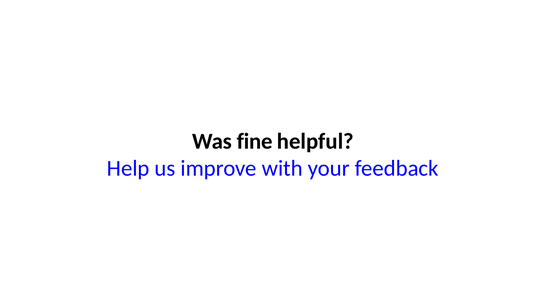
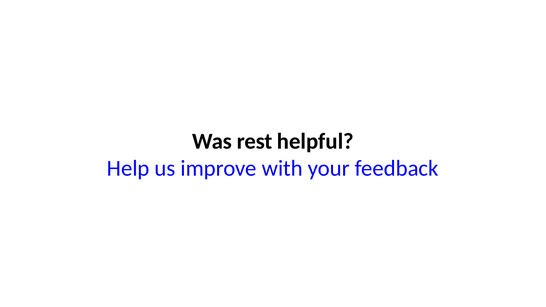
fine: fine -> rest
